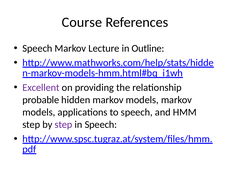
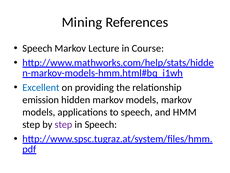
Course: Course -> Mining
Outline: Outline -> Course
Excellent colour: purple -> blue
probable: probable -> emission
